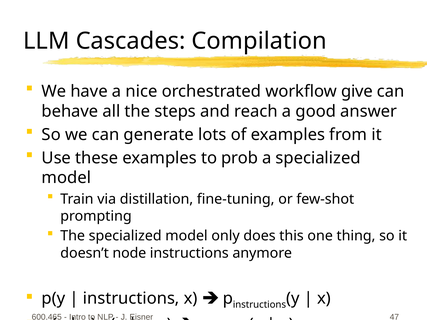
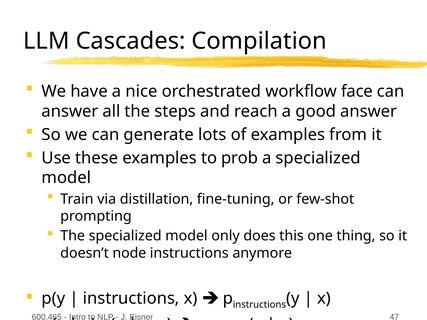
give: give -> face
behave at (70, 111): behave -> answer
